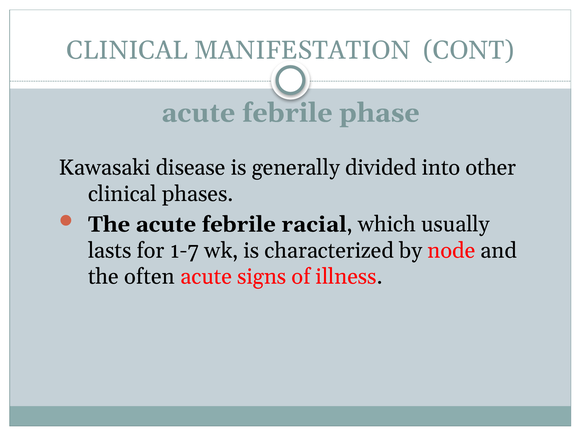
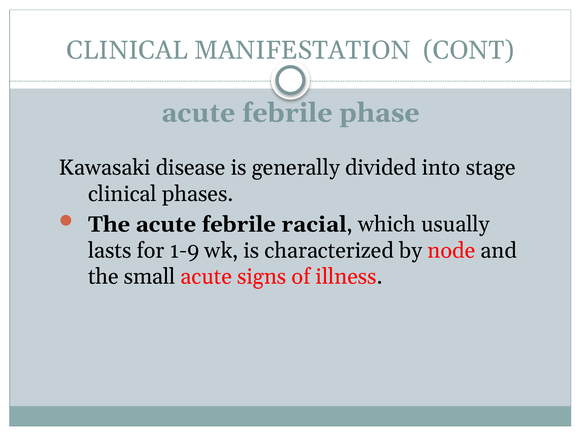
other: other -> stage
1-7: 1-7 -> 1-9
often: often -> small
